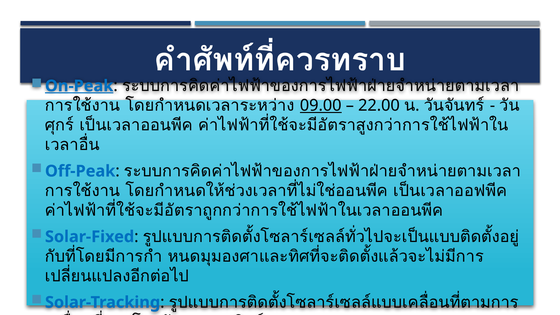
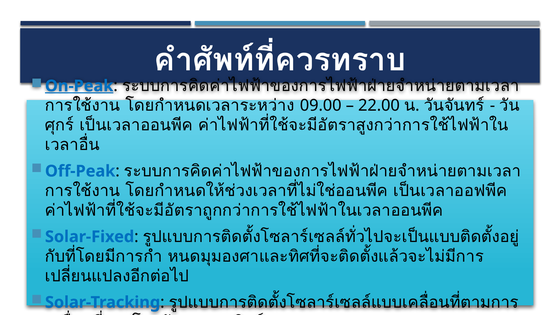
09.00 underline: present -> none
